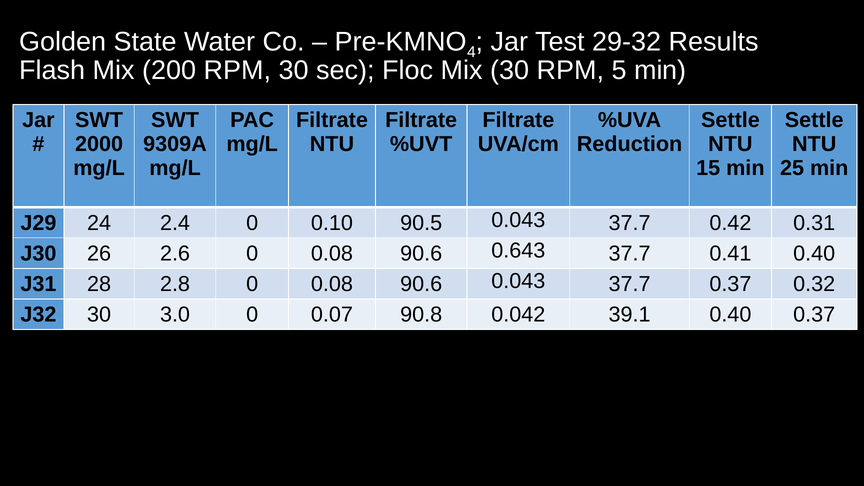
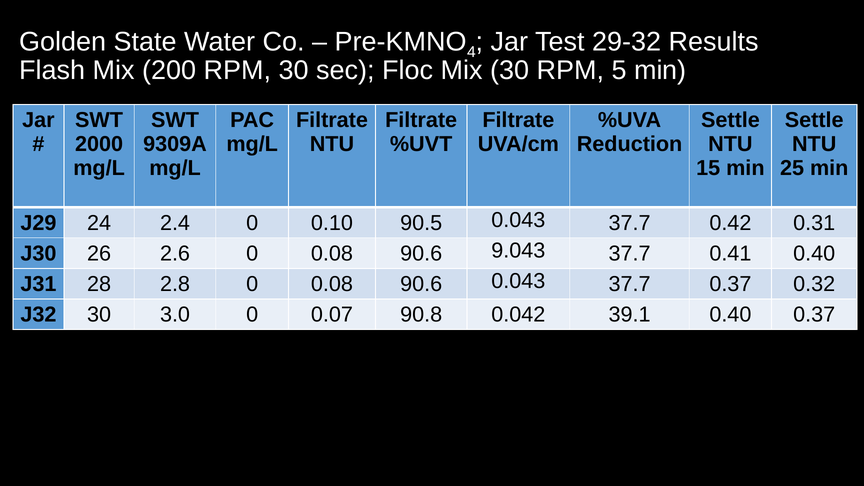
0.643: 0.643 -> 9.043
